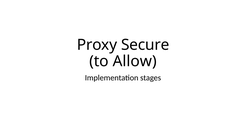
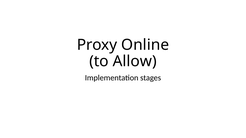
Secure: Secure -> Online
